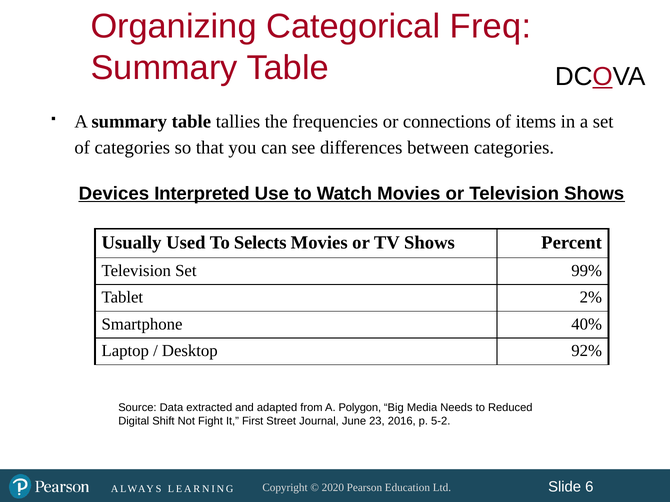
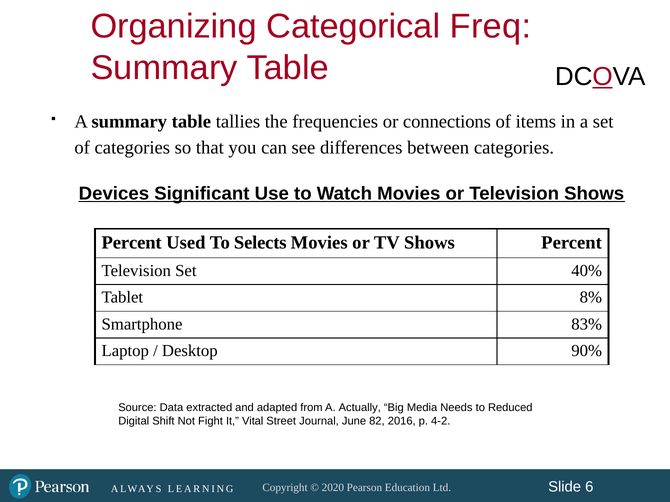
Interpreted: Interpreted -> Significant
Usually at (132, 243): Usually -> Percent
99%: 99% -> 40%
2%: 2% -> 8%
40%: 40% -> 83%
92%: 92% -> 90%
Polygon: Polygon -> Actually
First: First -> Vital
23: 23 -> 82
5-2: 5-2 -> 4-2
